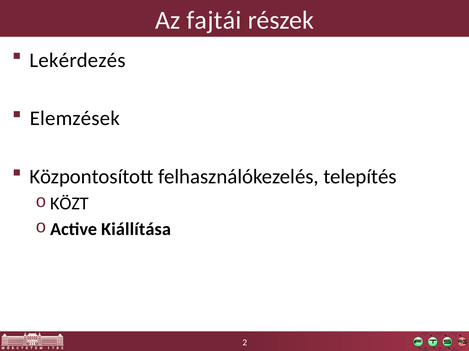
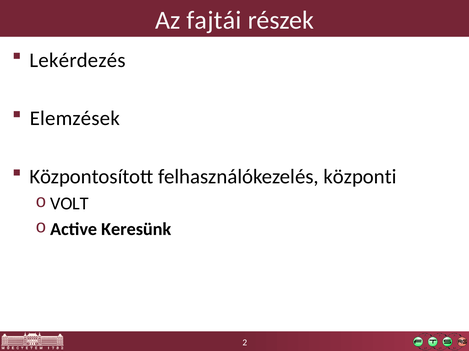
telepítés: telepítés -> központi
KÖZT: KÖZT -> VOLT
Kiállítása: Kiállítása -> Keresünk
